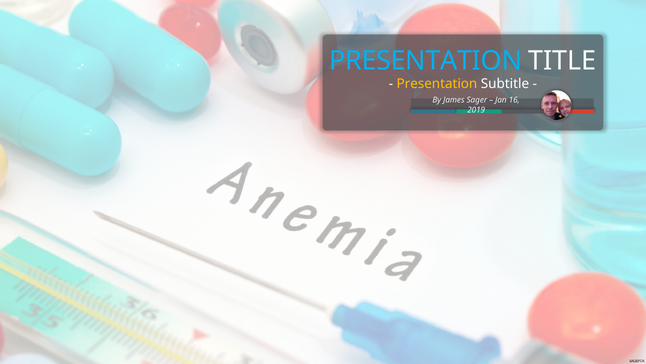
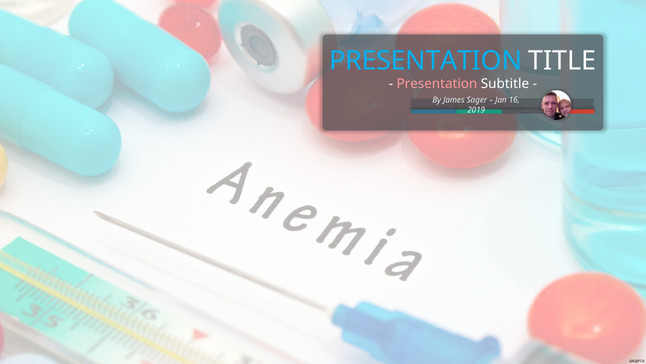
Presentation at (437, 84) colour: yellow -> pink
